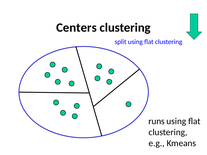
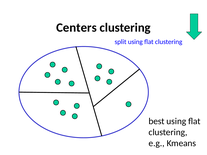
runs: runs -> best
